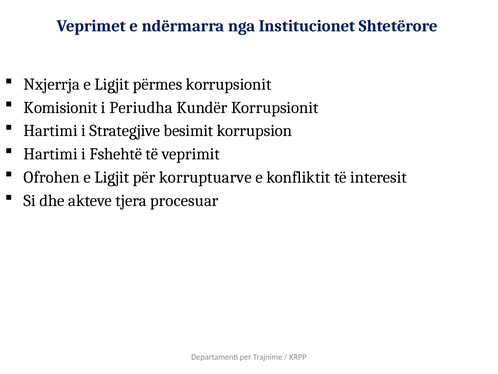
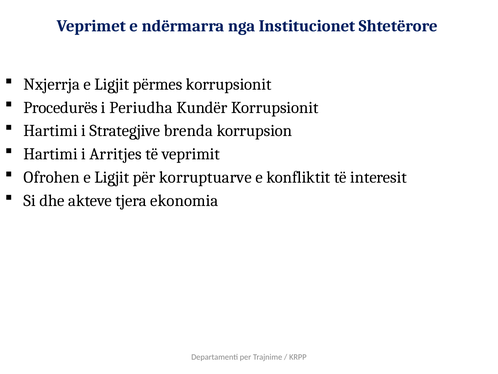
Komisionit: Komisionit -> Procedurës
besimit: besimit -> brenda
Fshehtë: Fshehtë -> Arritjes
procesuar: procesuar -> ekonomia
